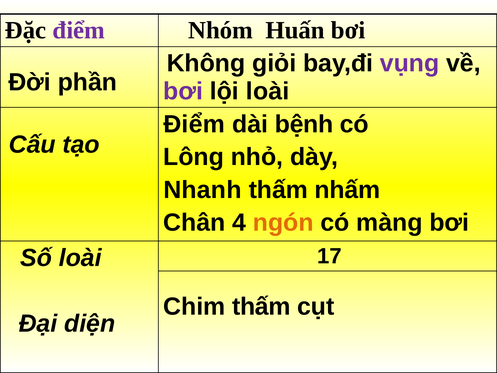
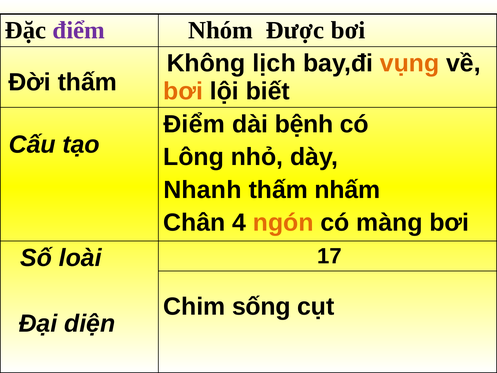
Huấn: Huấn -> Được
giỏi: giỏi -> lịch
vụng colour: purple -> orange
Đời phần: phần -> thấm
bơi at (183, 91) colour: purple -> orange
lội loài: loài -> biết
Chim thấm: thấm -> sống
